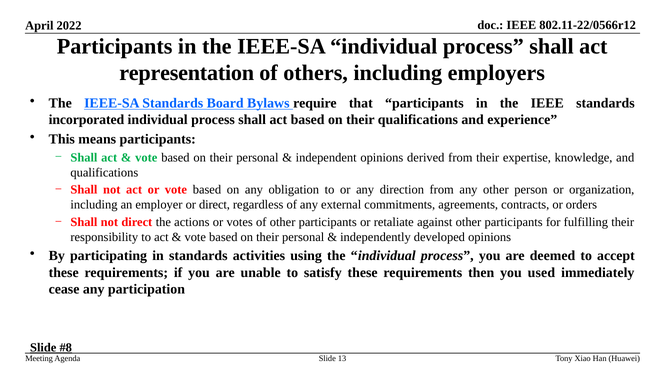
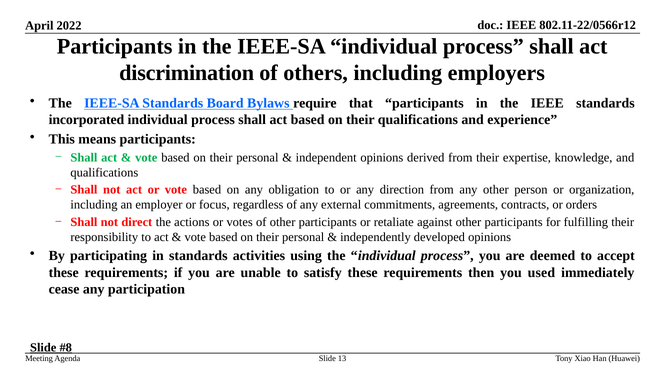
representation: representation -> discrimination
or direct: direct -> focus
